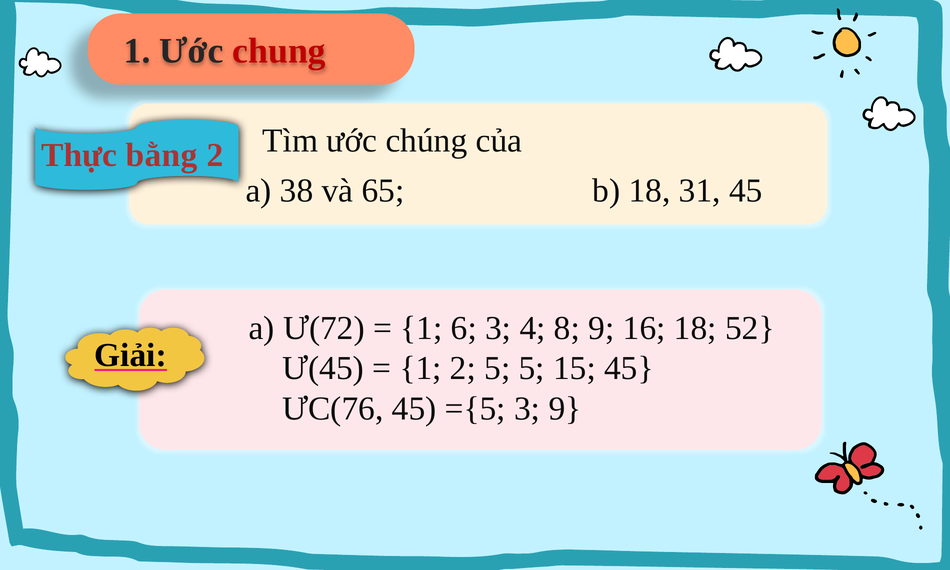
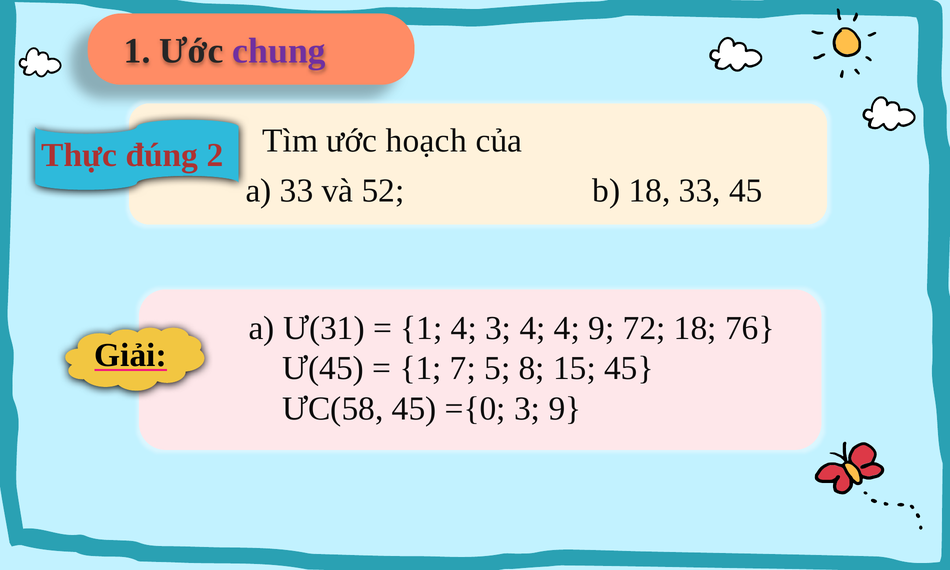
chung colour: red -> purple
chúng: chúng -> hoạch
bằng: bằng -> đúng
a 38: 38 -> 33
65: 65 -> 52
18 31: 31 -> 33
Ư(72: Ư(72 -> Ư(31
1 6: 6 -> 4
4 8: 8 -> 4
16: 16 -> 72
52: 52 -> 76
1 2: 2 -> 7
5 5: 5 -> 8
ƯC(76: ƯC(76 -> ƯC(58
={5: ={5 -> ={0
